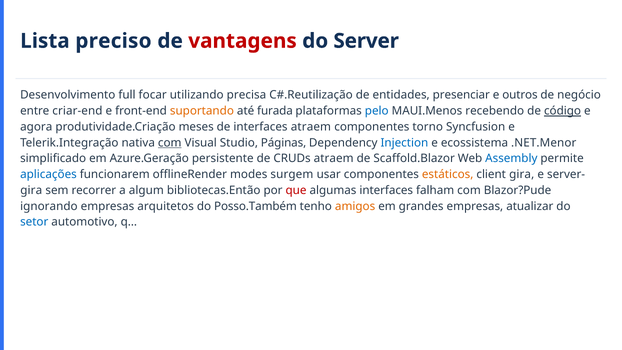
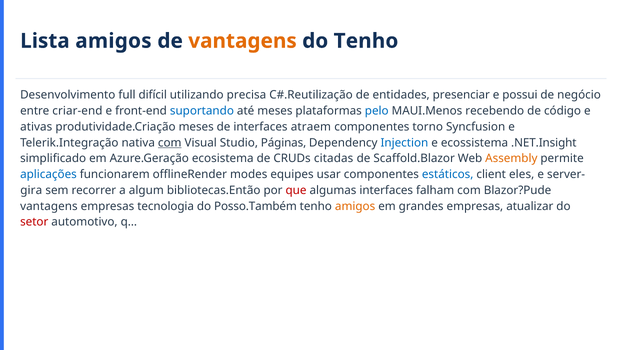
Lista preciso: preciso -> amigos
vantagens at (243, 41) colour: red -> orange
do Server: Server -> Tenho
focar: focar -> difícil
outros: outros -> possui
suportando colour: orange -> blue
até furada: furada -> meses
código underline: present -> none
agora: agora -> ativas
.NET.Menor: .NET.Menor -> .NET.Insight
persistente: persistente -> ecosistema
CRUDs atraem: atraem -> citadas
Assembly colour: blue -> orange
surgem: surgem -> equipes
estáticos colour: orange -> blue
client gira: gira -> eles
ignorando at (49, 206): ignorando -> vantagens
arquitetos: arquitetos -> tecnologia
setor colour: blue -> red
